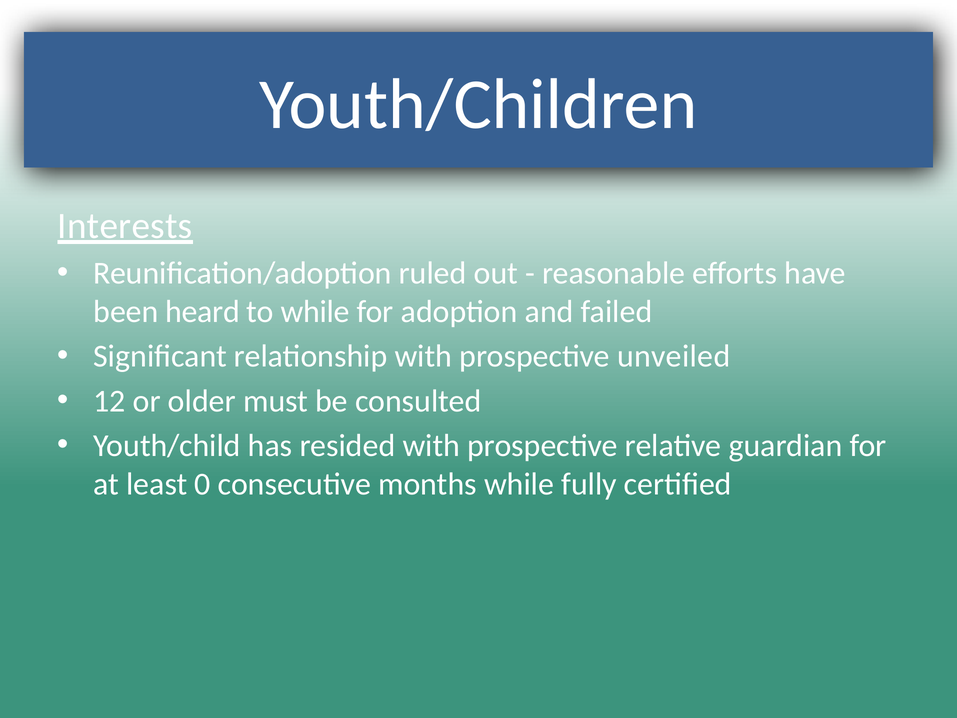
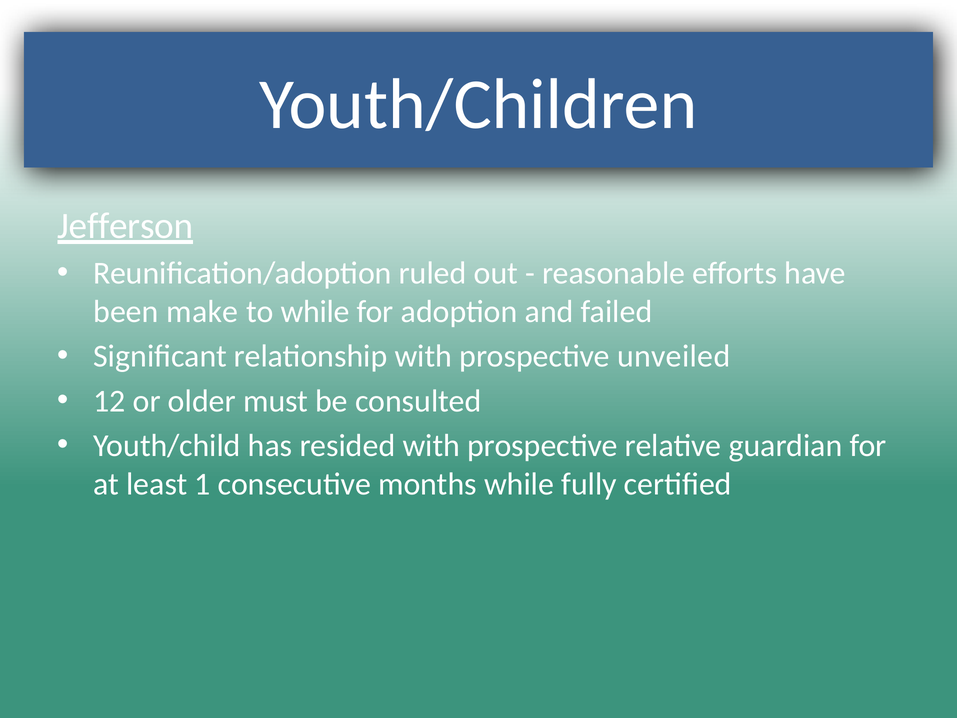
Interests: Interests -> Jefferson
heard: heard -> make
0: 0 -> 1
